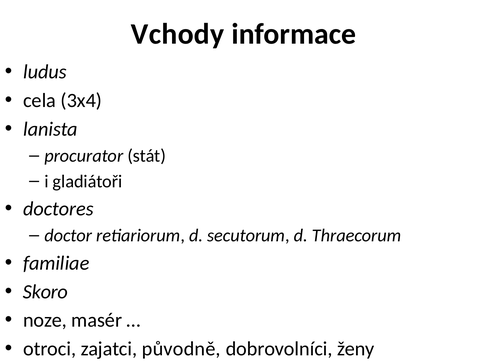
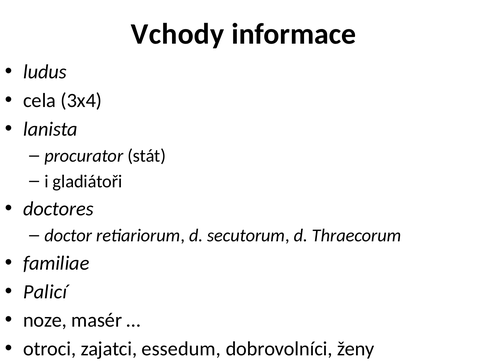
Skoro: Skoro -> Palicí
původně: původně -> essedum
